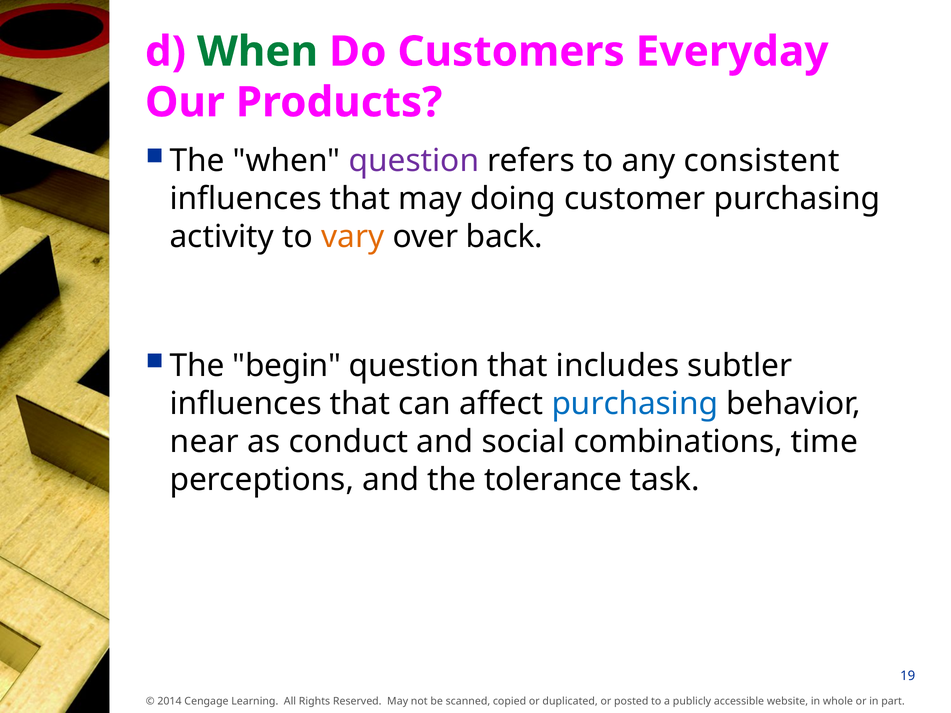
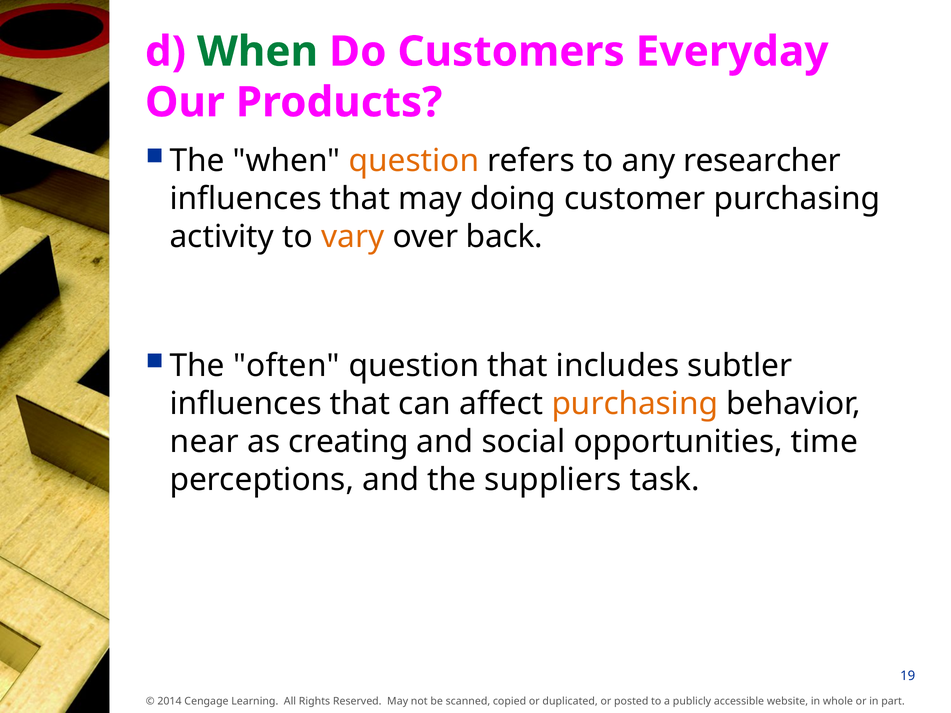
question at (414, 161) colour: purple -> orange
consistent: consistent -> researcher
begin: begin -> often
purchasing at (635, 404) colour: blue -> orange
conduct: conduct -> creating
combinations: combinations -> opportunities
tolerance: tolerance -> suppliers
